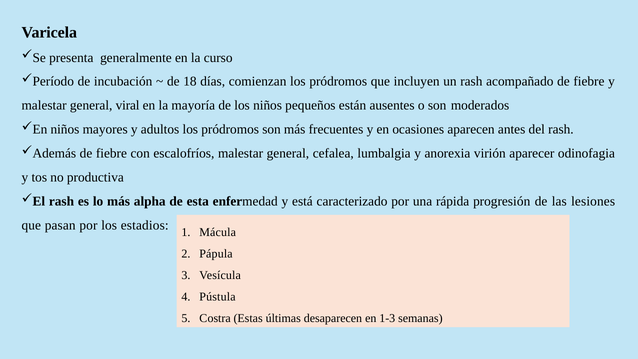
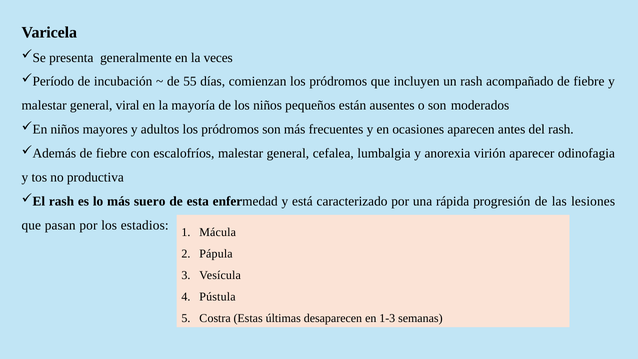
curso: curso -> veces
18: 18 -> 55
alpha: alpha -> suero
